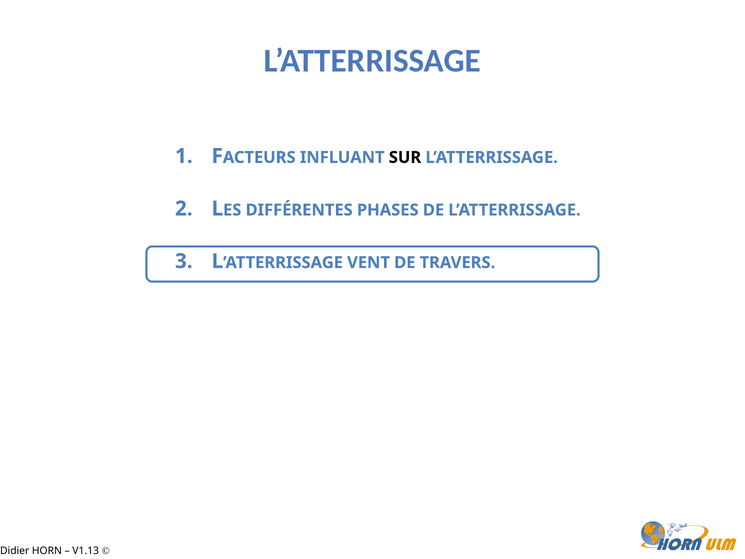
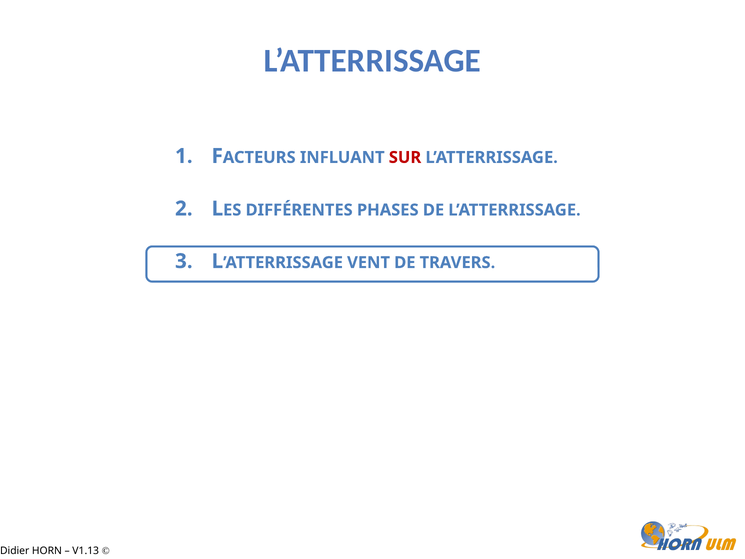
SUR colour: black -> red
